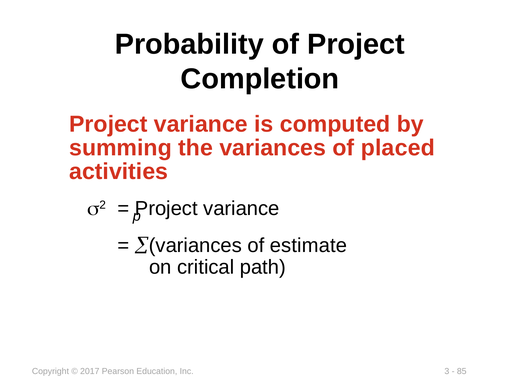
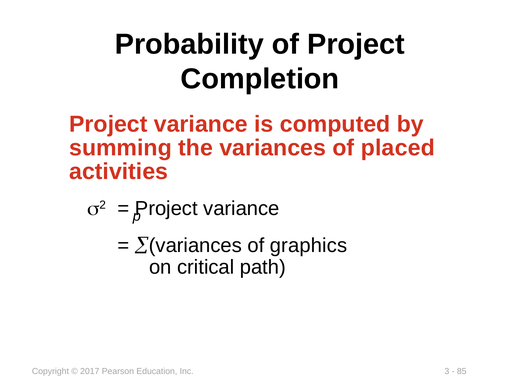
estimate: estimate -> graphics
